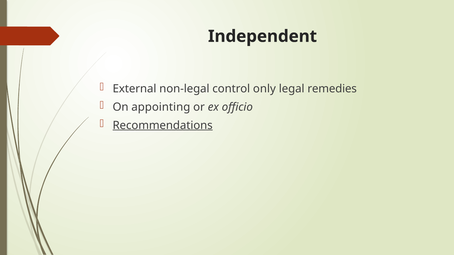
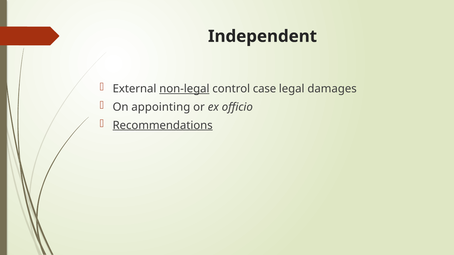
non-legal underline: none -> present
only: only -> case
remedies: remedies -> damages
